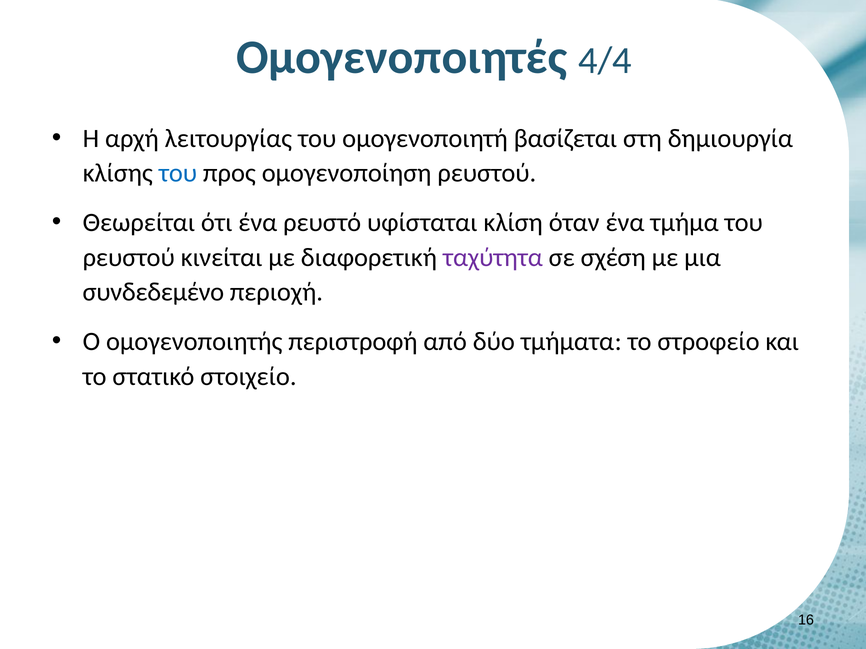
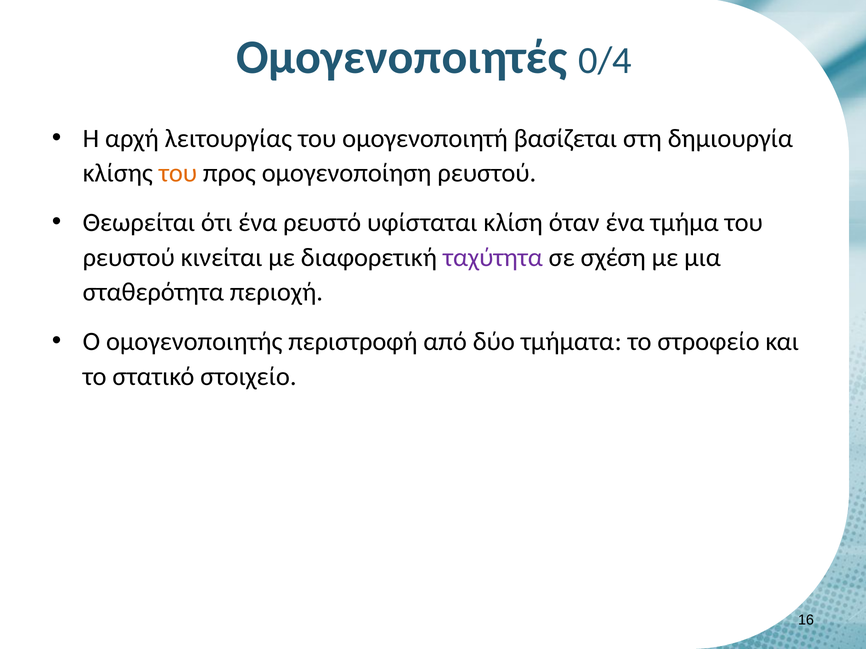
4/4: 4/4 -> 0/4
του at (178, 173) colour: blue -> orange
συνδεδεμένο: συνδεδεμένο -> σταθερότητα
